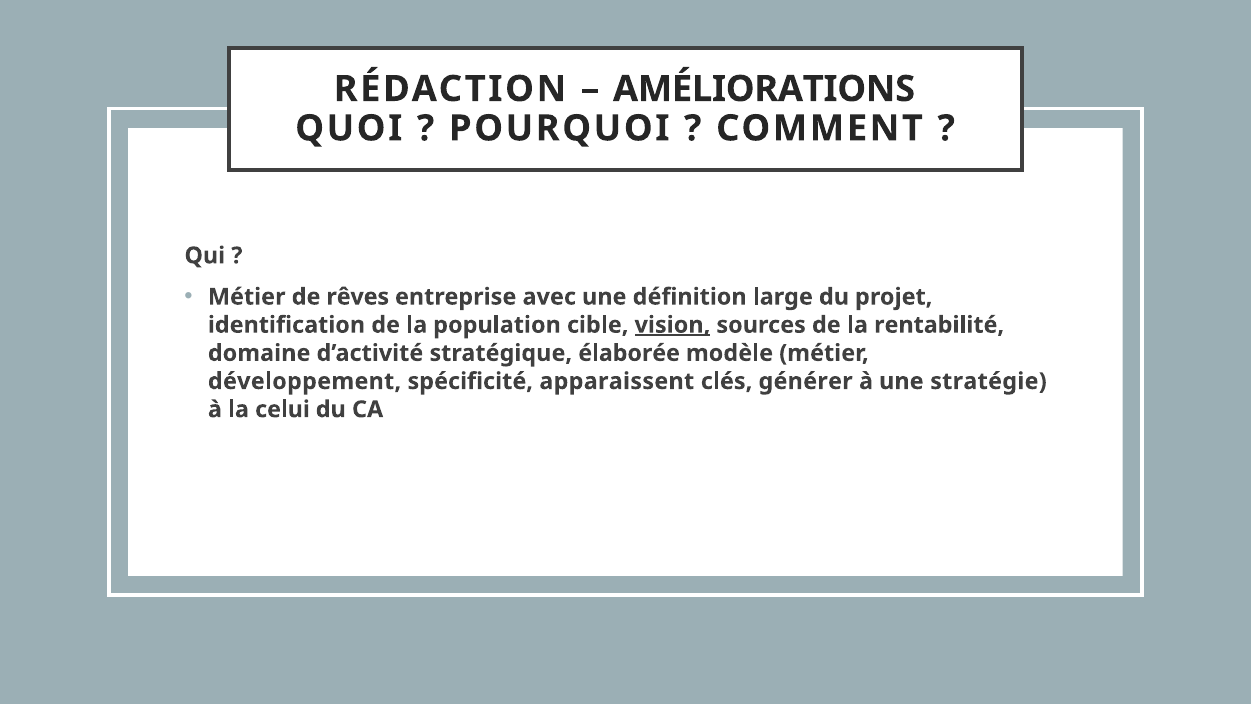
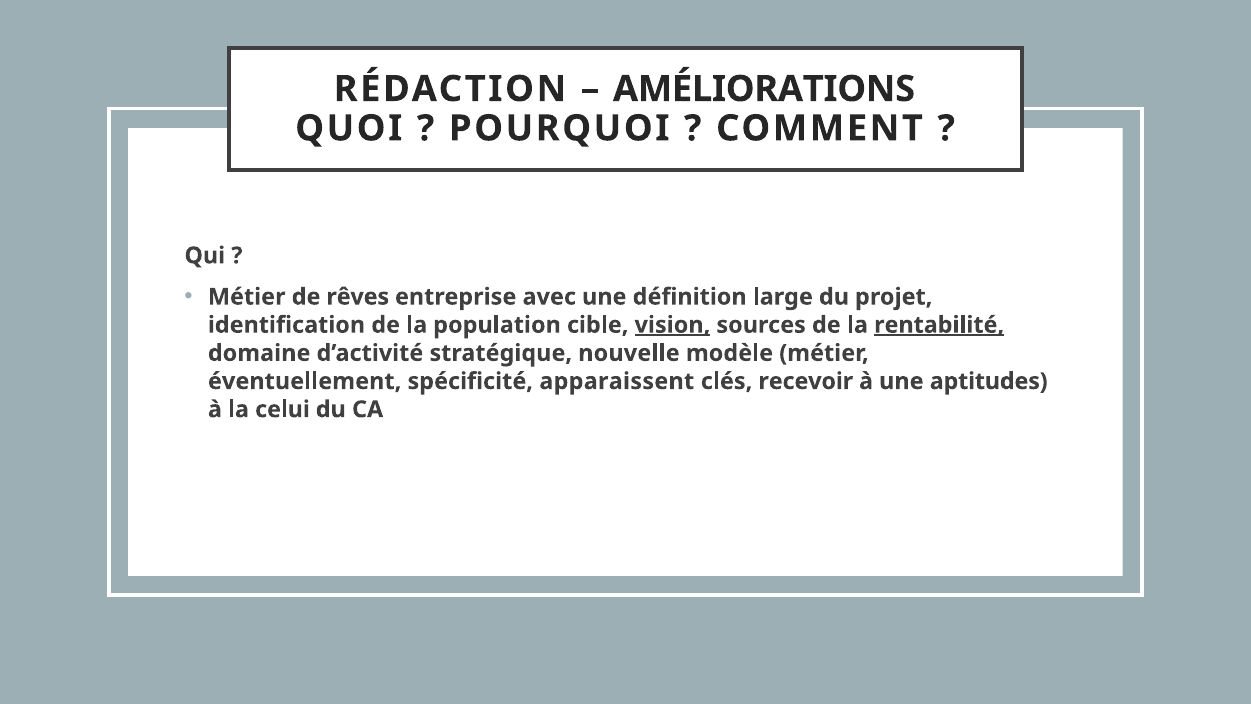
rentabilité underline: none -> present
élaborée: élaborée -> nouvelle
développement: développement -> éventuellement
générer: générer -> recevoir
stratégie: stratégie -> aptitudes
